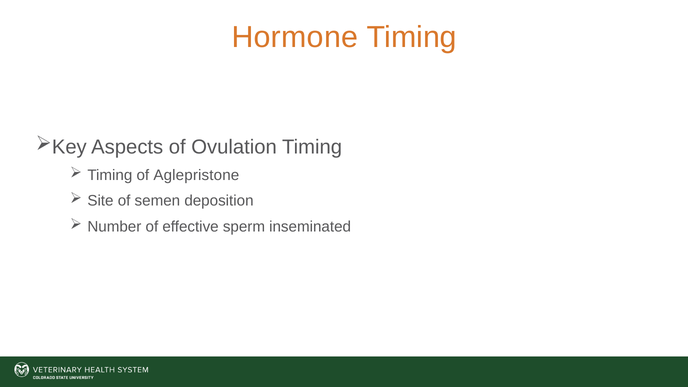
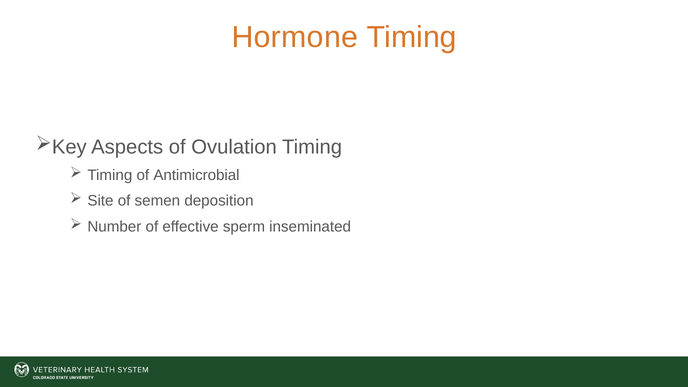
Aglepristone: Aglepristone -> Antimicrobial
